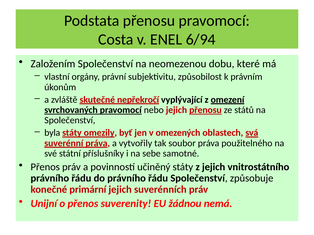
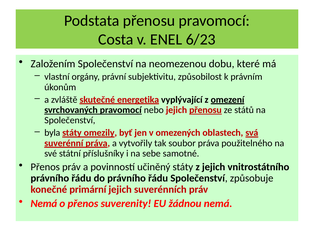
6/94: 6/94 -> 6/23
nepřekročí: nepřekročí -> energetika
Unijní at (44, 204): Unijní -> Nemá
